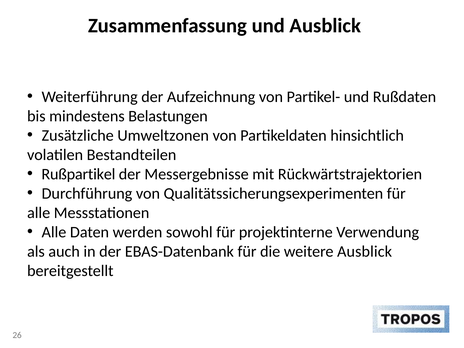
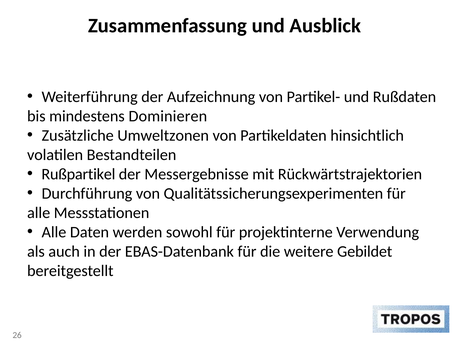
Belastungen: Belastungen -> Dominieren
weitere Ausblick: Ausblick -> Gebildet
